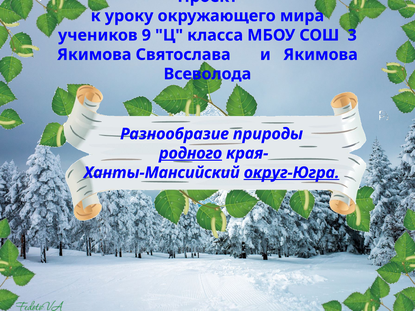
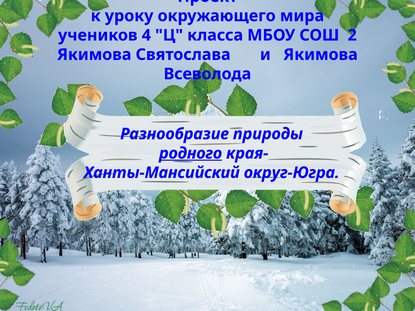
9: 9 -> 4
3: 3 -> 2
округ-Югра underline: present -> none
